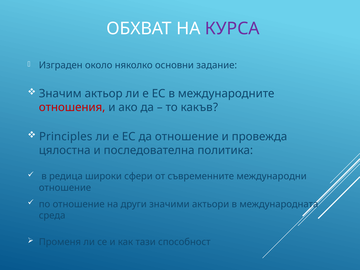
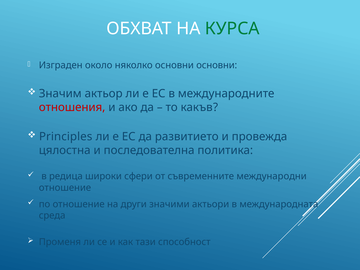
КУРСА colour: purple -> green
основни задание: задание -> основни
да отношение: отношение -> развитието
